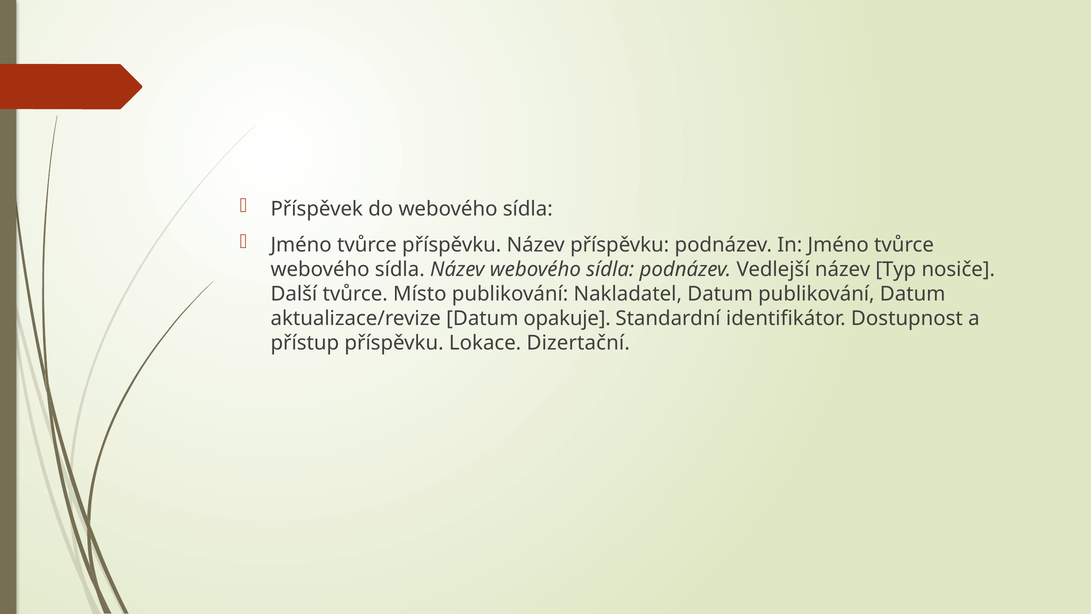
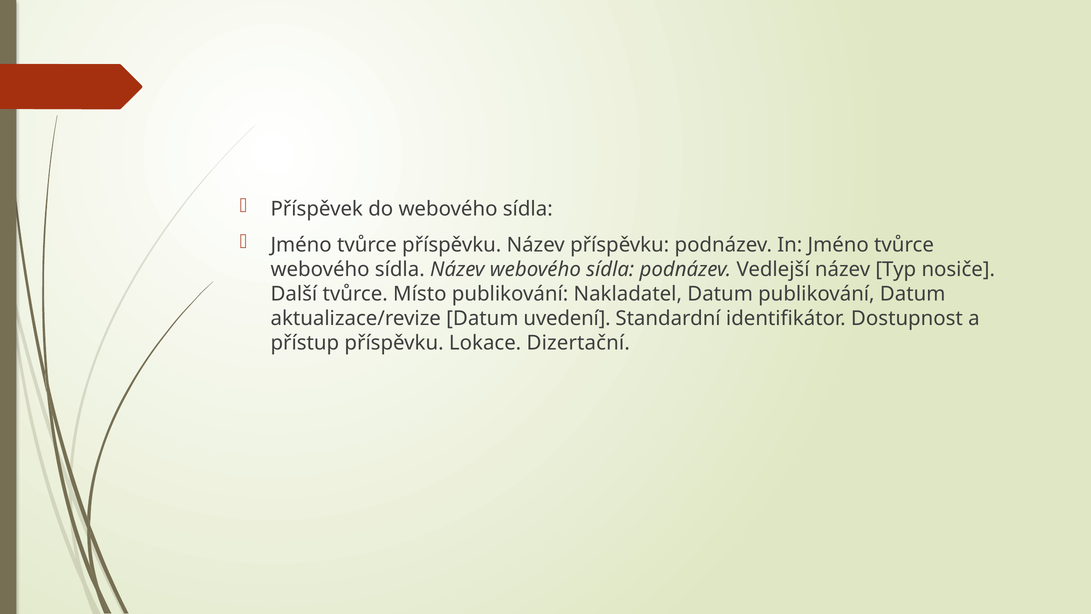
opakuje: opakuje -> uvedení
